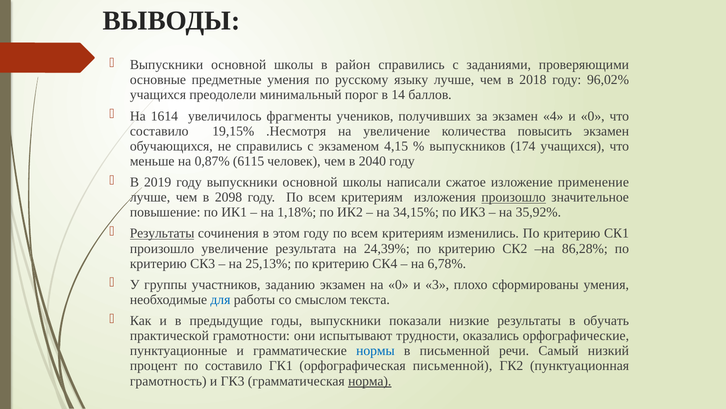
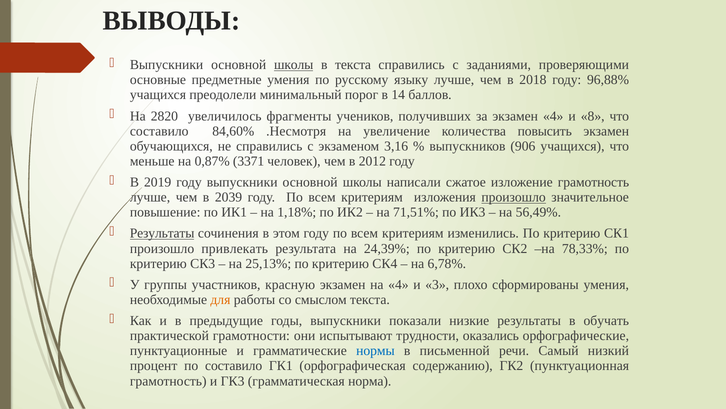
школы at (294, 65) underline: none -> present
в район: район -> текста
96,02%: 96,02% -> 96,88%
1614: 1614 -> 2820
и 0: 0 -> 8
19,15%: 19,15% -> 84,60%
4,15: 4,15 -> 3,16
174: 174 -> 906
6115: 6115 -> 3371
2040: 2040 -> 2012
изложение применение: применение -> грамотность
2098: 2098 -> 2039
34,15%: 34,15% -> 71,51%
35,92%: 35,92% -> 56,49%
произошло увеличение: увеличение -> привлекать
86,28%: 86,28% -> 78,33%
заданию: заданию -> красную
на 0: 0 -> 4
для colour: blue -> orange
орфографическая письменной: письменной -> содержанию
норма underline: present -> none
